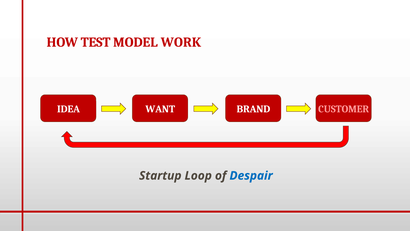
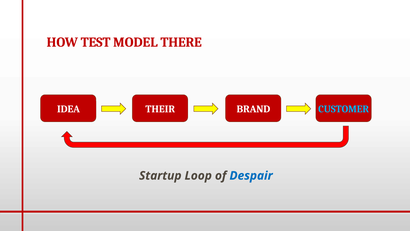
WORK: WORK -> THERE
WANT: WANT -> THEIR
CUSTOMER colour: pink -> light blue
